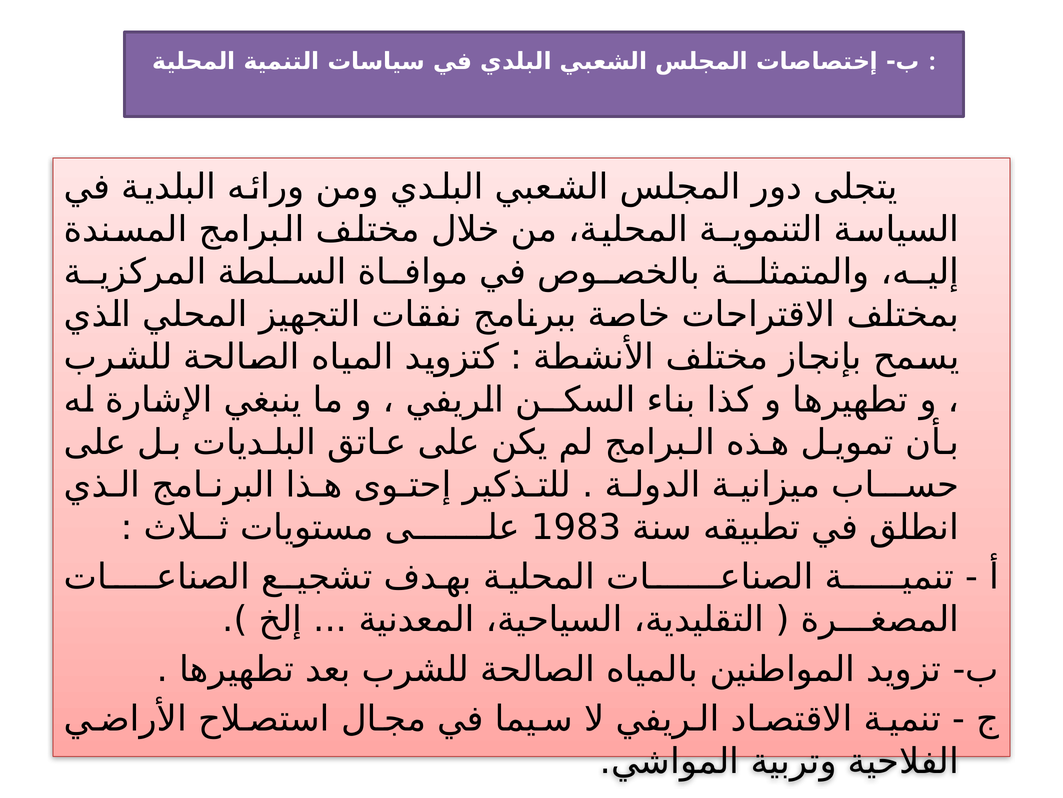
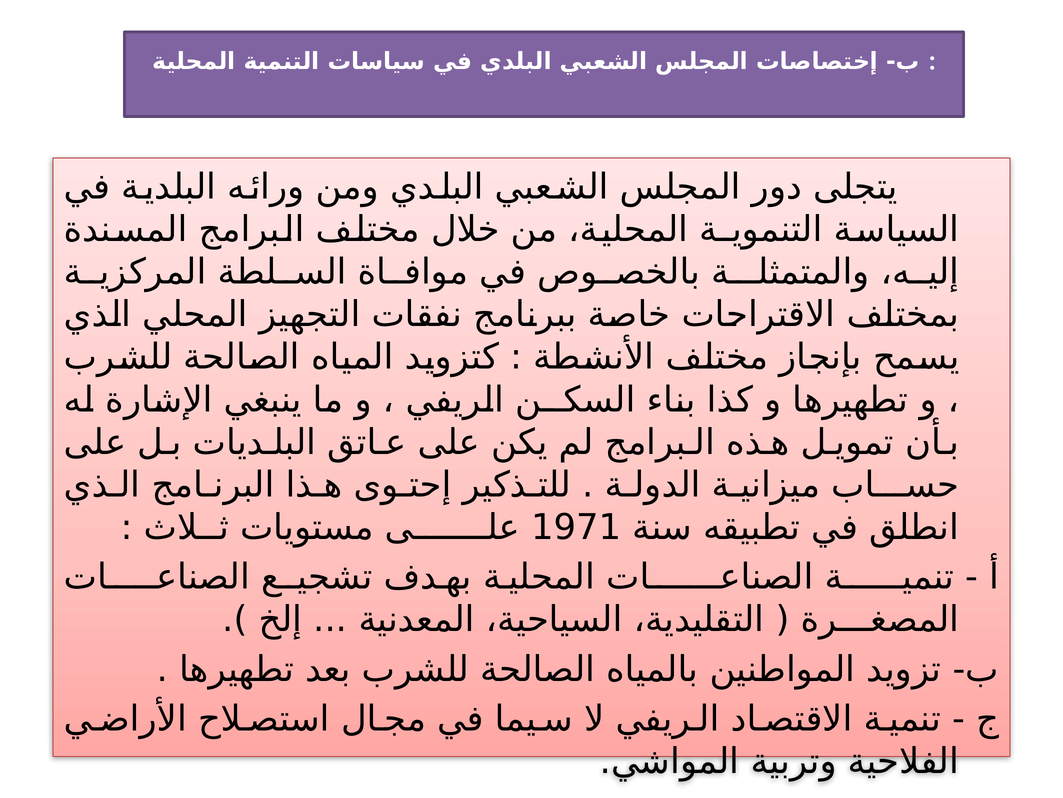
1983: 1983 -> 1971
